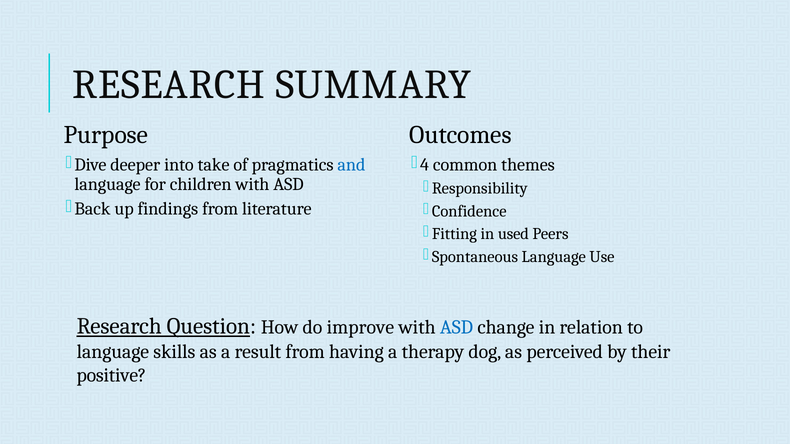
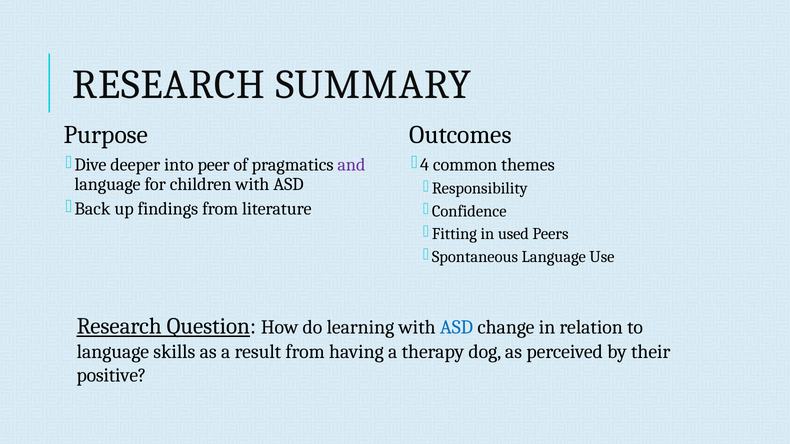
take: take -> peer
and colour: blue -> purple
improve: improve -> learning
